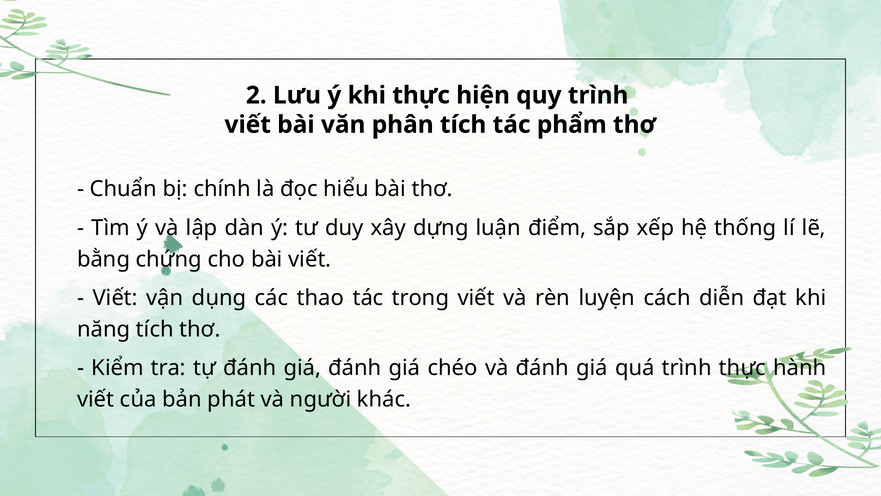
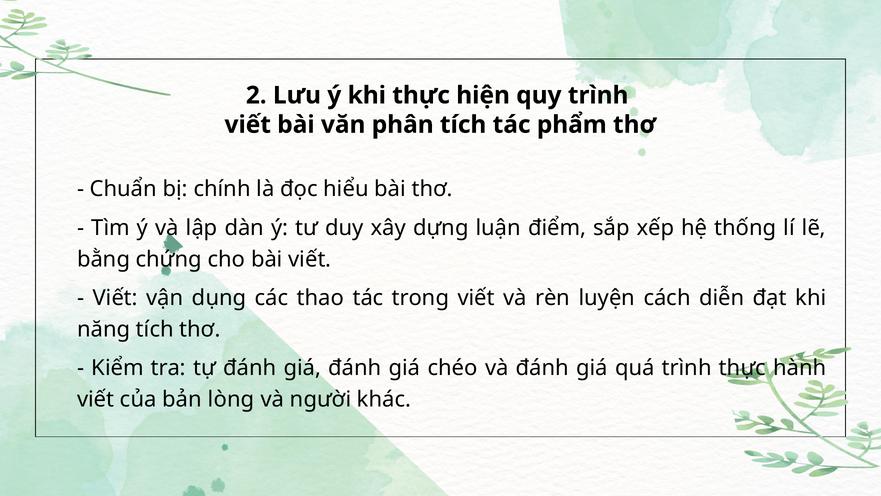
phát: phát -> lòng
